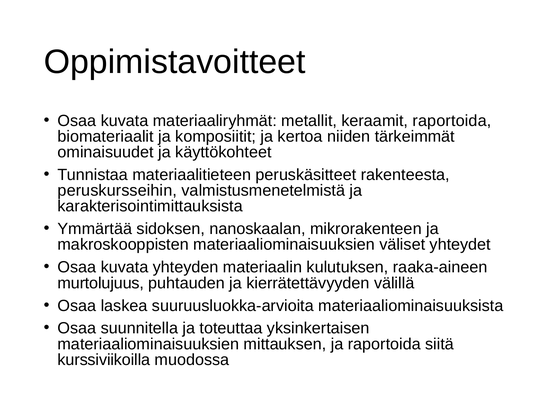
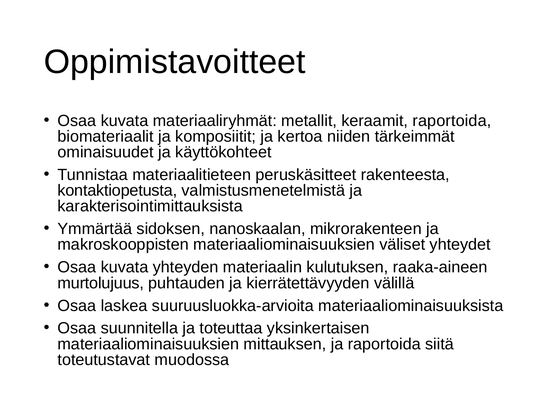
peruskursseihin: peruskursseihin -> kontaktiopetusta
kurssiviikoilla: kurssiviikoilla -> toteutustavat
